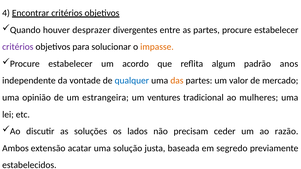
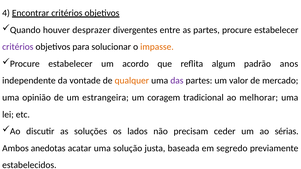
qualquer colour: blue -> orange
das colour: orange -> purple
ventures: ventures -> coragem
mulheres: mulheres -> melhorar
razão: razão -> sérias
extensão: extensão -> anedotas
